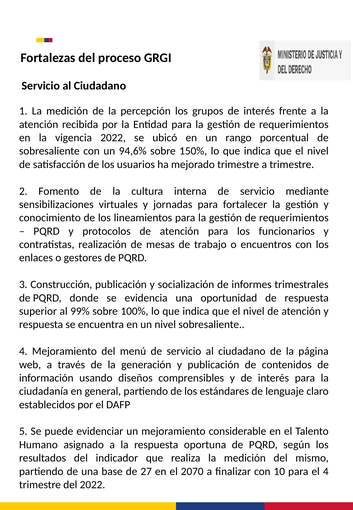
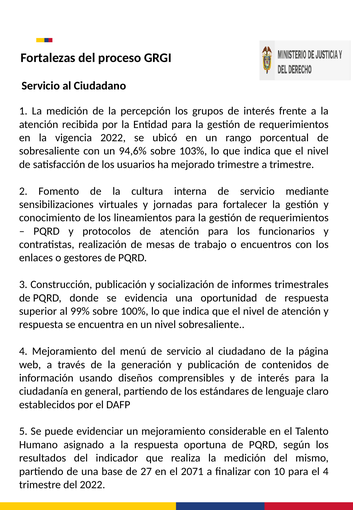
150%: 150% -> 103%
2070: 2070 -> 2071
